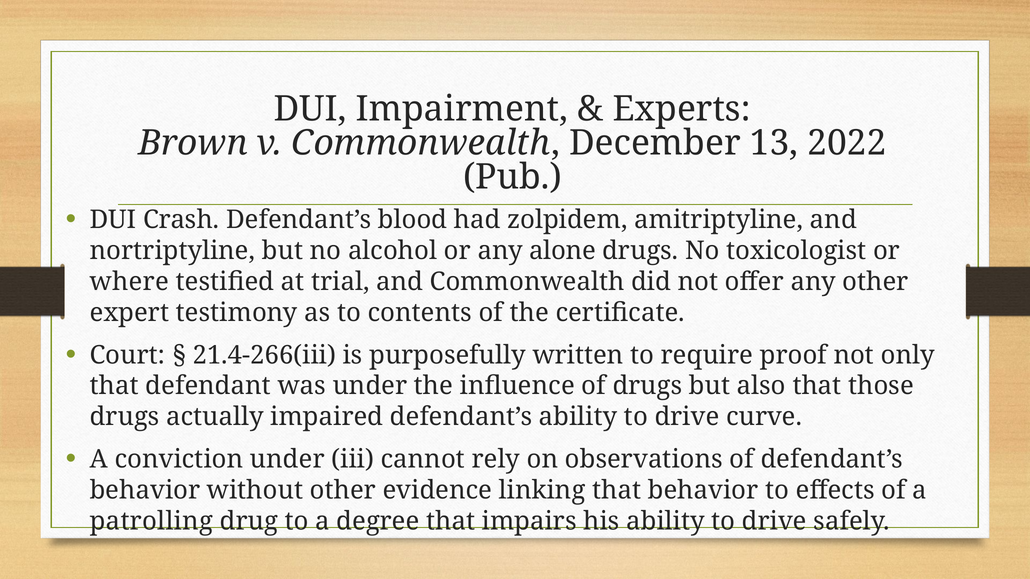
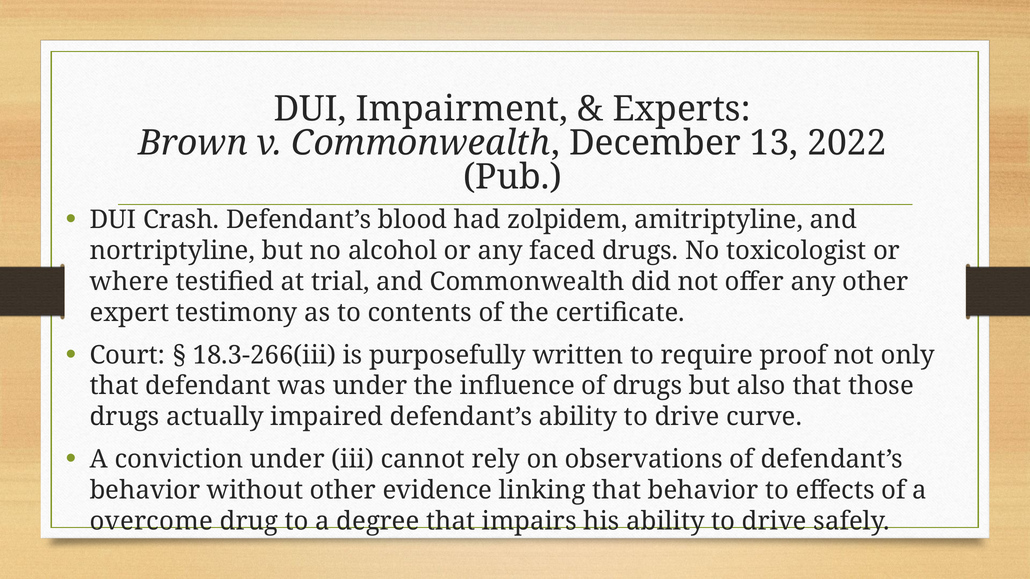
alone: alone -> faced
21.4-266(iii: 21.4-266(iii -> 18.3-266(iii
patrolling: patrolling -> overcome
